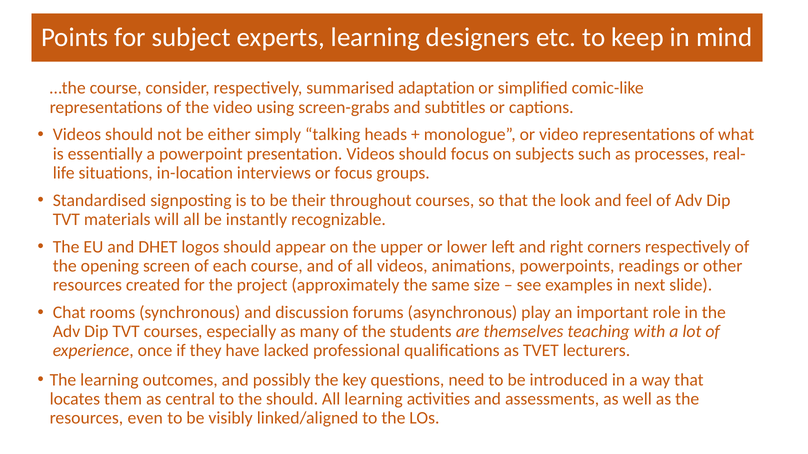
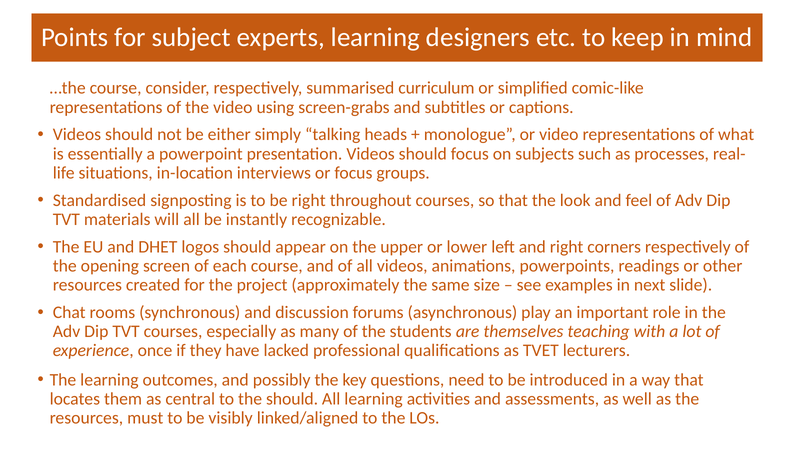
adaptation: adaptation -> curriculum
be their: their -> right
even: even -> must
